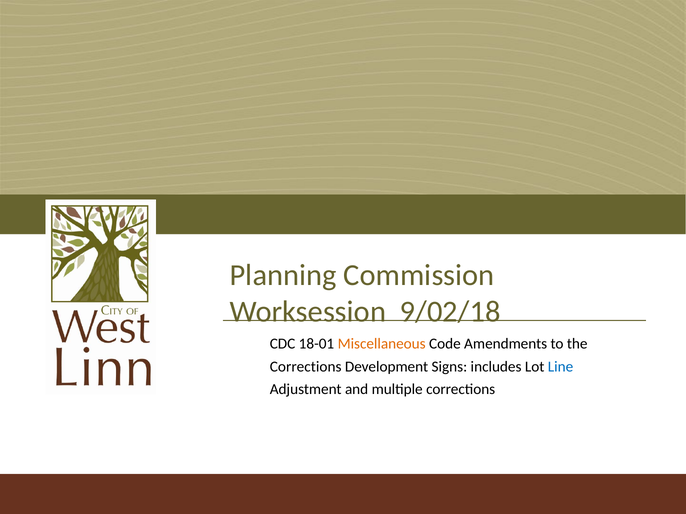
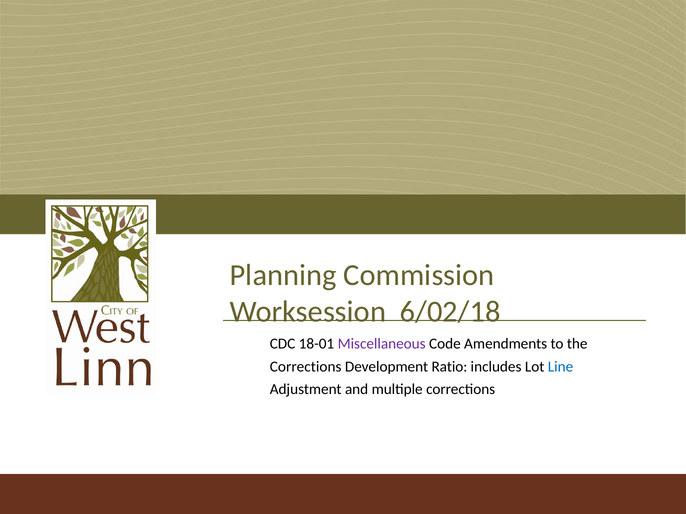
9/02/18: 9/02/18 -> 6/02/18
Miscellaneous colour: orange -> purple
Signs: Signs -> Ratio
